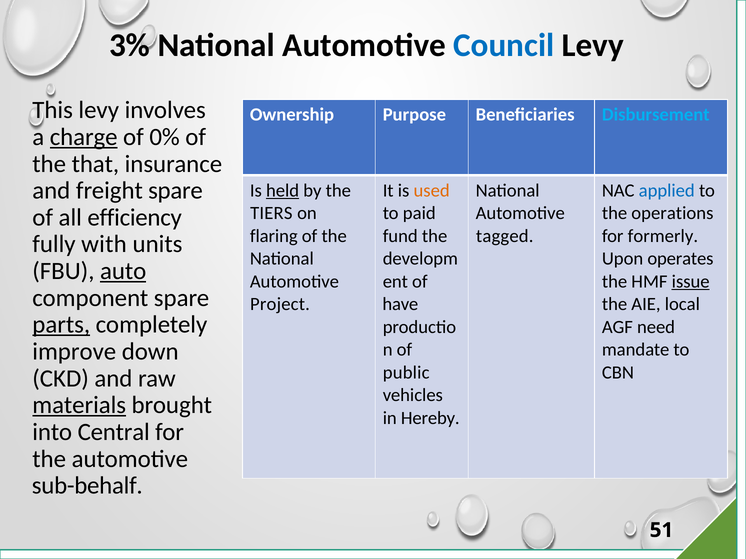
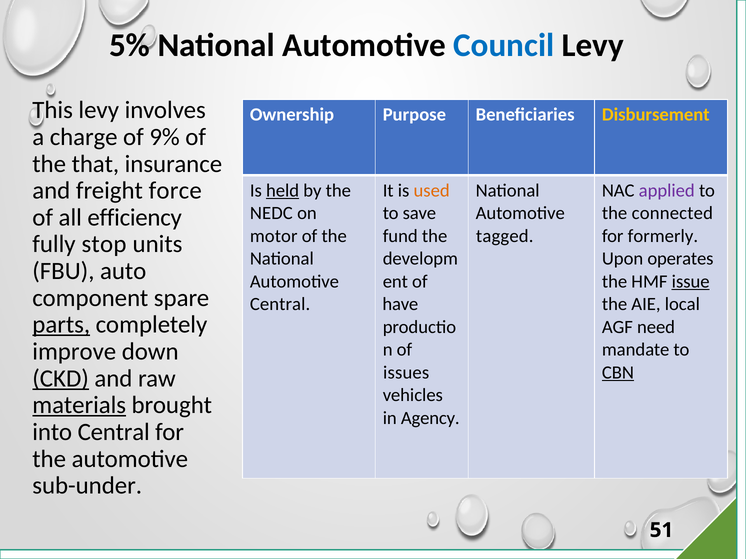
3%: 3% -> 5%
Disbursement colour: light blue -> yellow
charge underline: present -> none
0%: 0% -> 9%
freight spare: spare -> force
applied colour: blue -> purple
TIERS: TIERS -> NEDC
paid: paid -> save
operations: operations -> connected
flaring: flaring -> motor
with: with -> stop
auto underline: present -> none
Project at (280, 304): Project -> Central
public: public -> issues
CBN underline: none -> present
CKD underline: none -> present
Hereby: Hereby -> Agency
sub-behalf: sub-behalf -> sub-under
